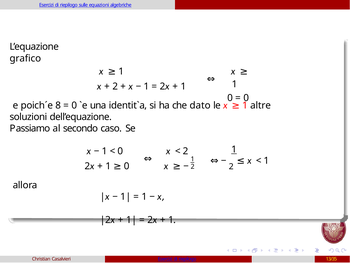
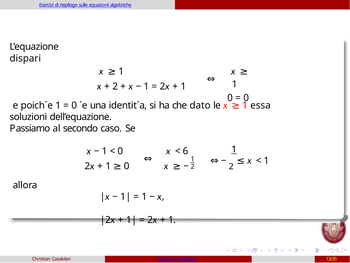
grafico: grafico -> dispari
poich´e 8: 8 -> 1
altre: altre -> essa
2 at (185, 151): 2 -> 6
